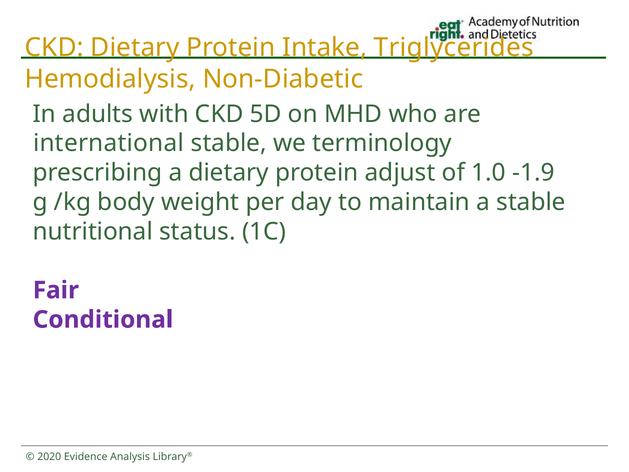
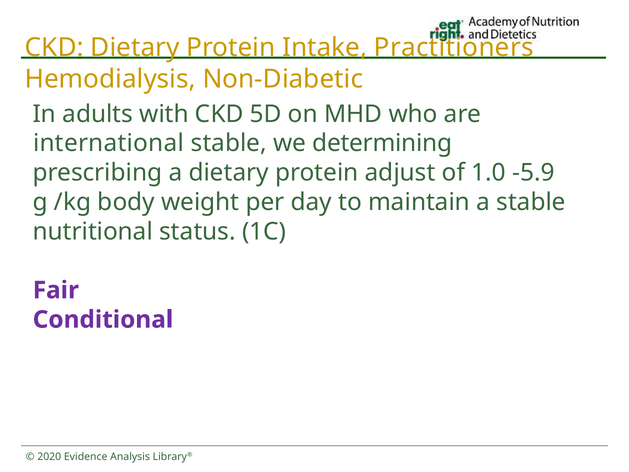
Triglycerides: Triglycerides -> Practitioners
terminology: terminology -> determining
-1.9: -1.9 -> -5.9
